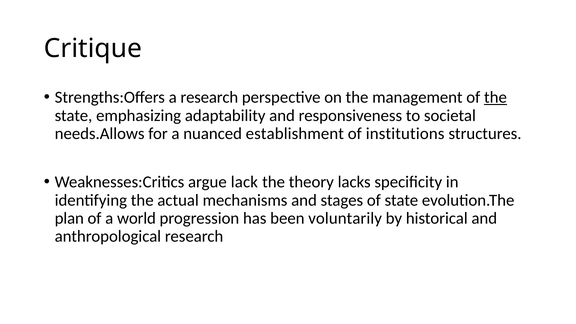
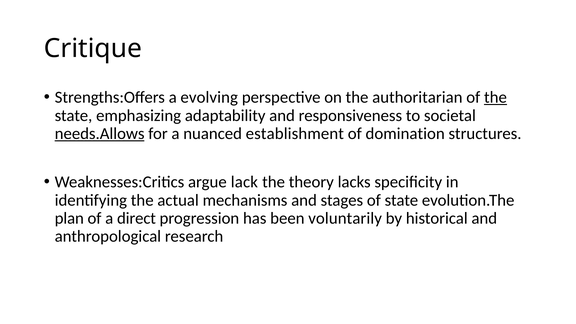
a research: research -> evolving
management: management -> authoritarian
needs.Allows underline: none -> present
institutions: institutions -> domination
world: world -> direct
